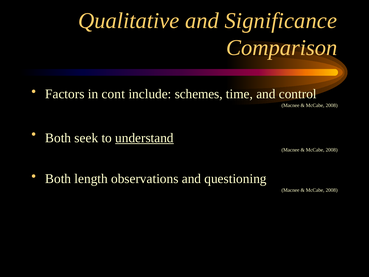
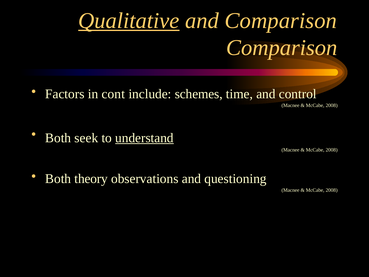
Qualitative underline: none -> present
and Significance: Significance -> Comparison
length: length -> theory
